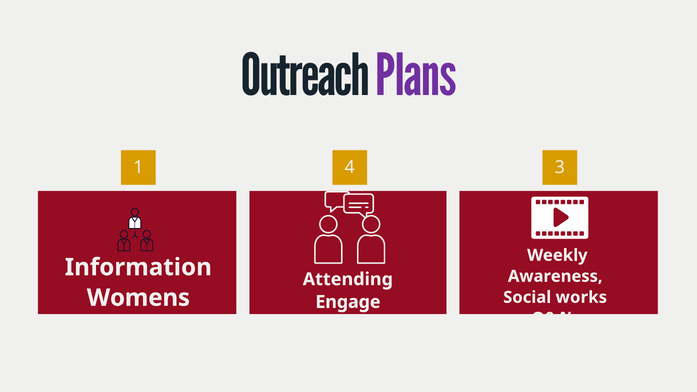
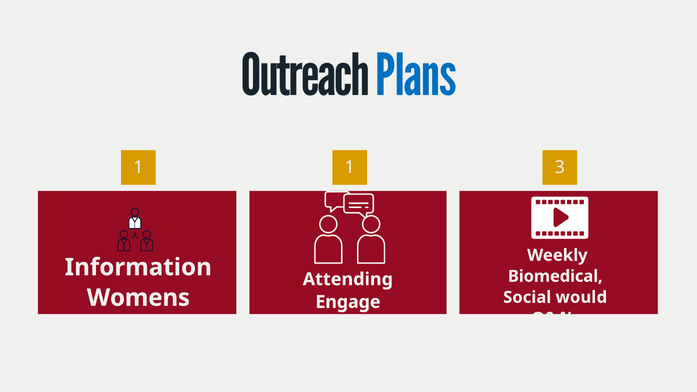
Plans colour: purple -> blue
1 4: 4 -> 1
Awareness: Awareness -> Biomedical
works: works -> would
